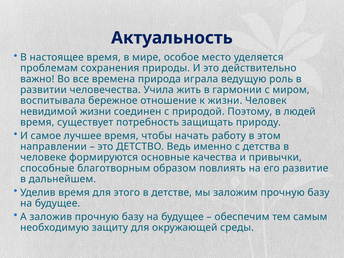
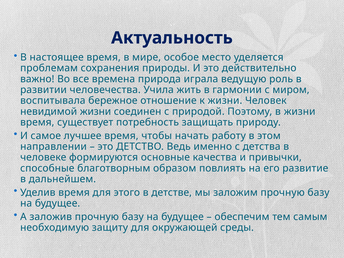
в людей: людей -> жизни
